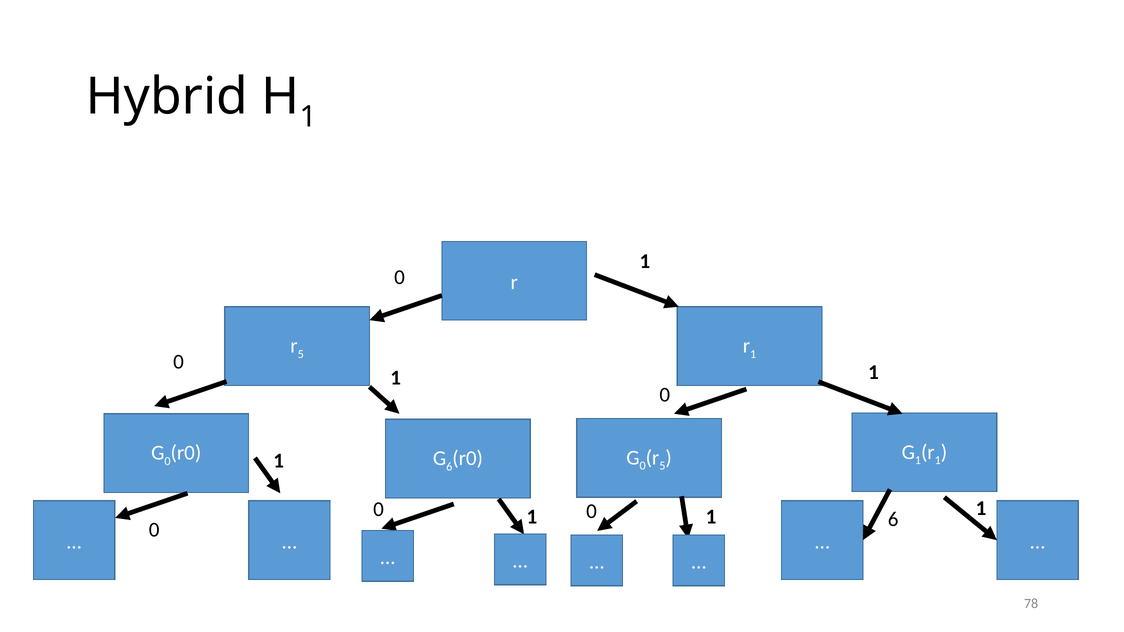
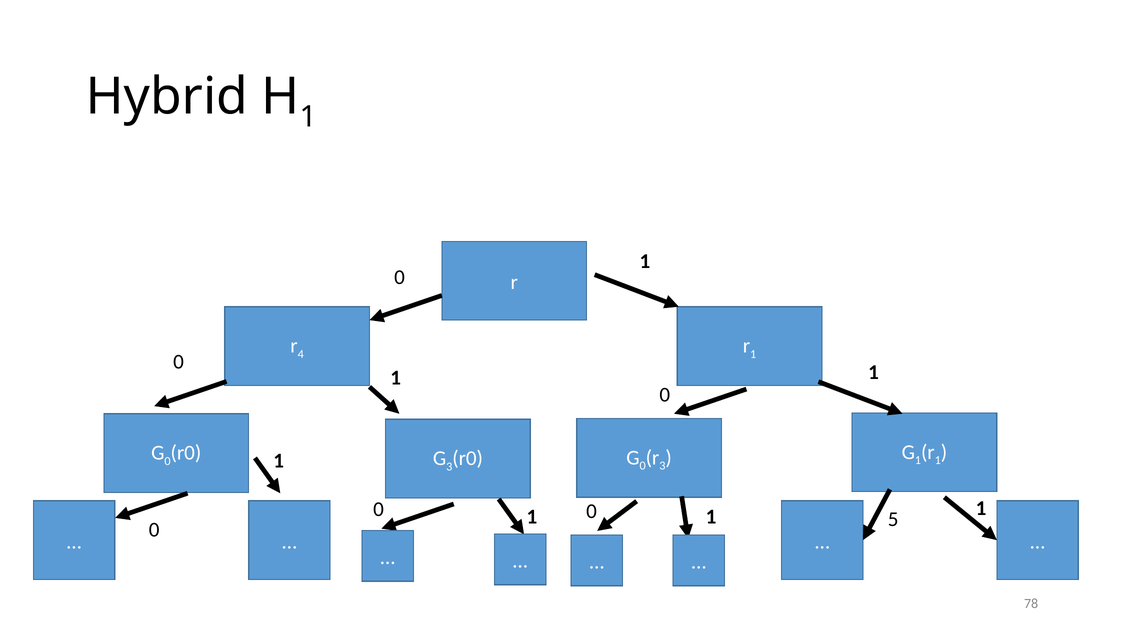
5 at (301, 354): 5 -> 4
6 at (449, 467): 6 -> 3
0 r 5: 5 -> 3
0 6: 6 -> 5
